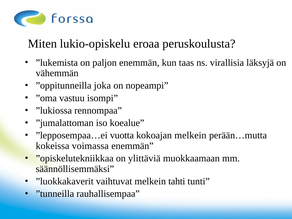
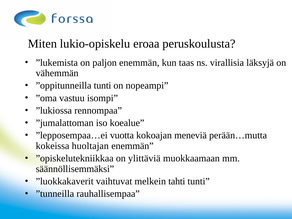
”oppitunneilla joka: joka -> tunti
kokoajan melkein: melkein -> meneviä
voimassa: voimassa -> huoltajan
